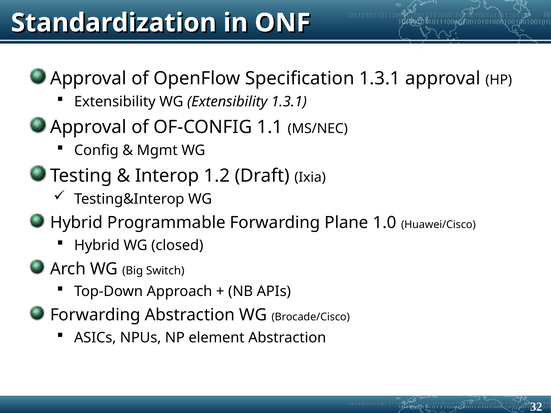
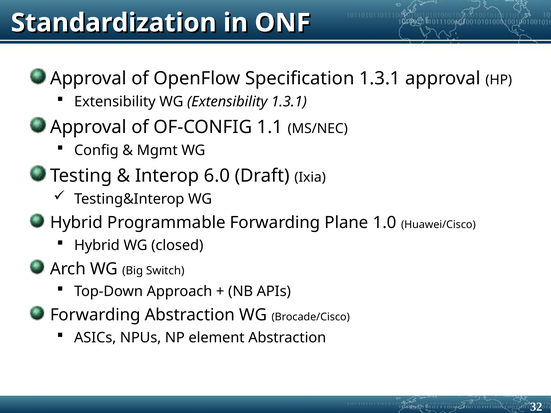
1.2: 1.2 -> 6.0
